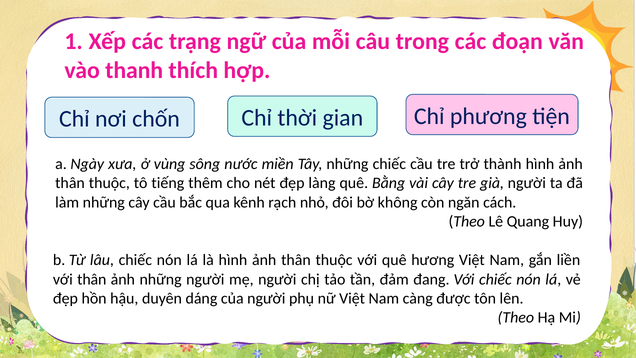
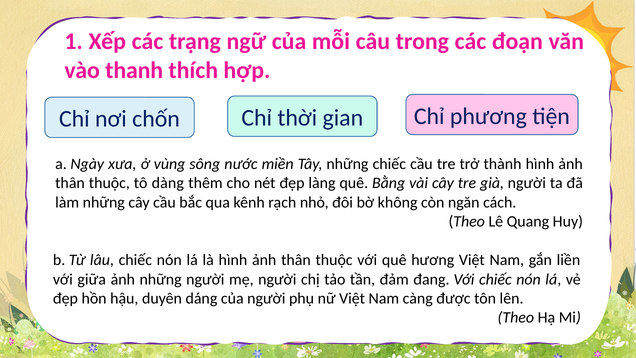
tiếng: tiếng -> dàng
với thân: thân -> giữa
